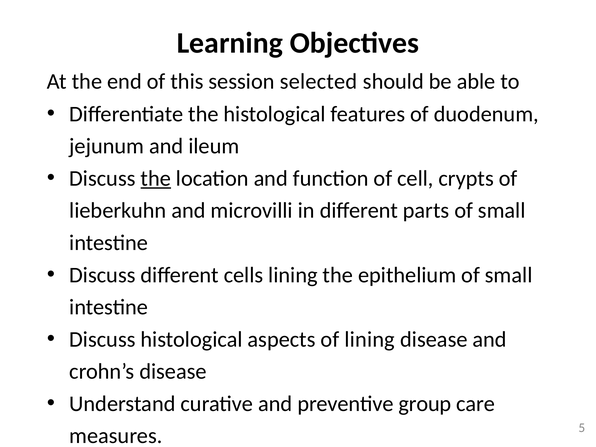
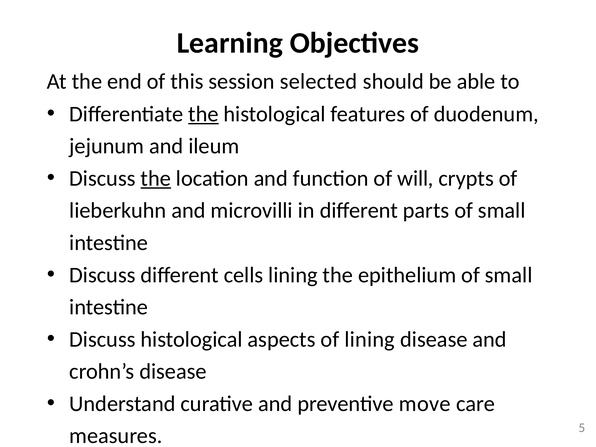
the at (203, 114) underline: none -> present
cell: cell -> will
group: group -> move
